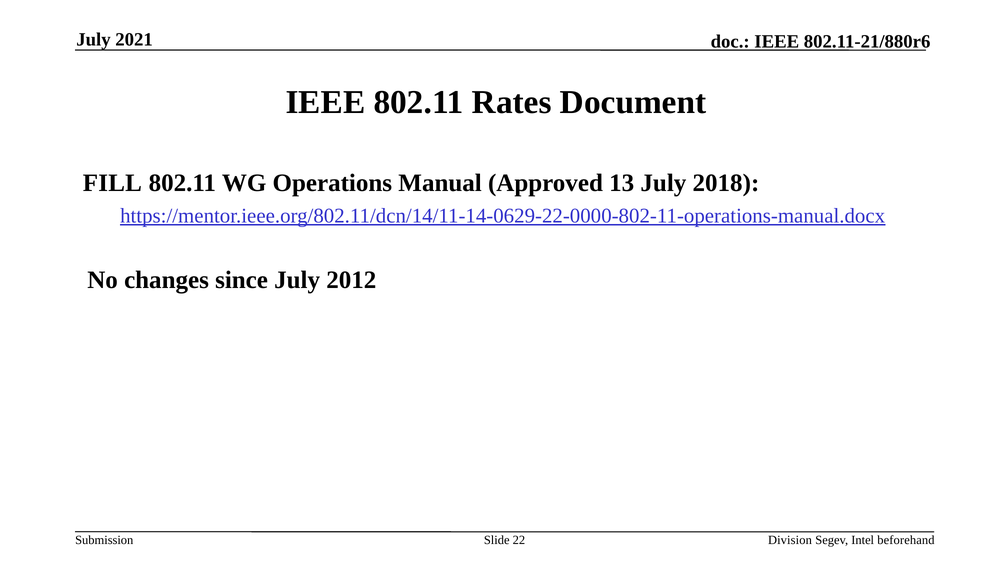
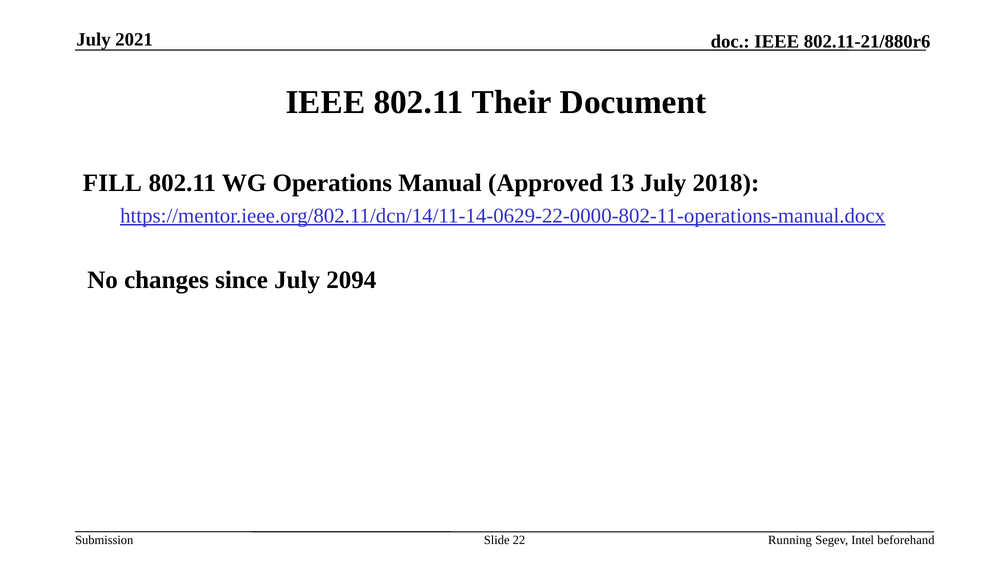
Rates: Rates -> Their
2012: 2012 -> 2094
Division: Division -> Running
